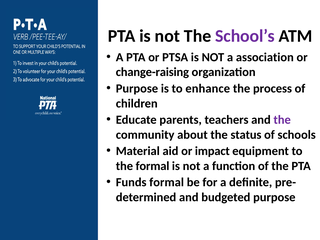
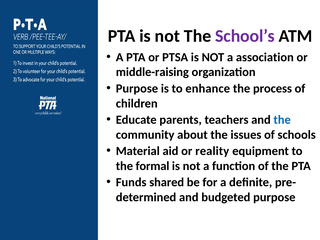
change-raising: change-raising -> middle-raising
the at (282, 120) colour: purple -> blue
status: status -> issues
impact: impact -> reality
formal at (167, 182): formal -> shared
